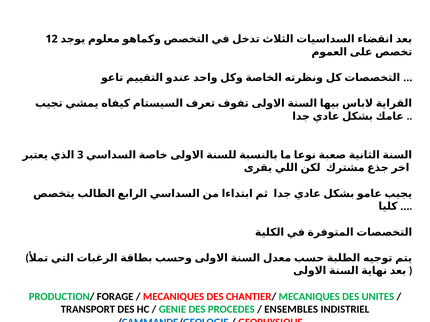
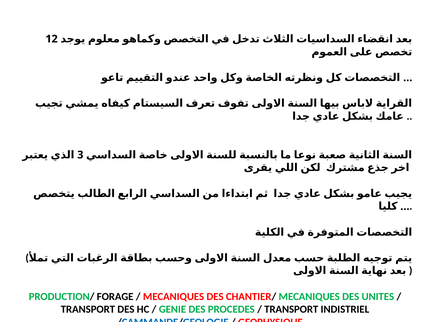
ENSEMBLES at (291, 310): ENSEMBLES -> TRANSPORT
